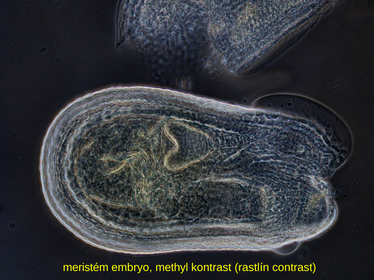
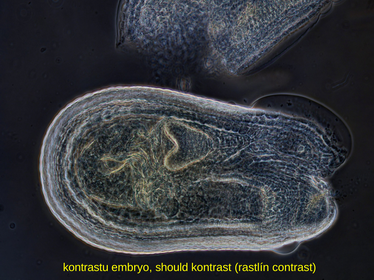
meristém: meristém -> kontrastu
methyl: methyl -> should
